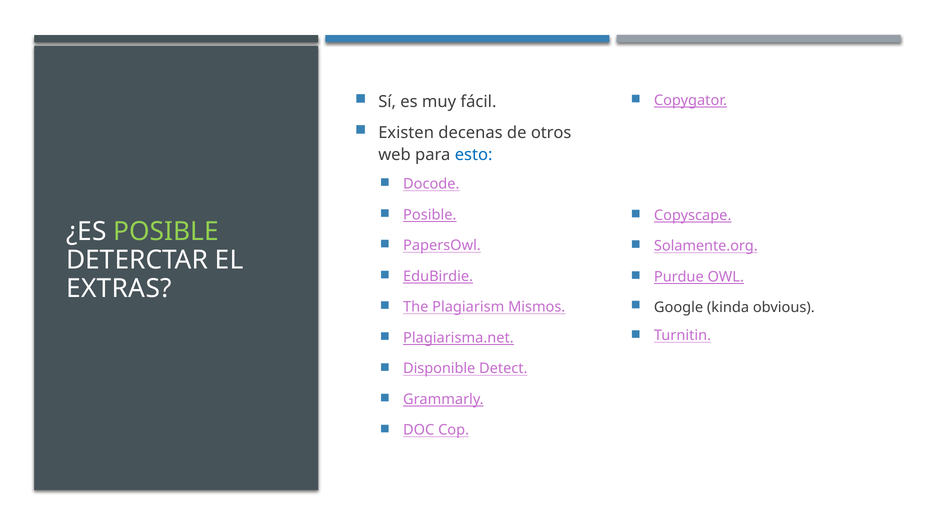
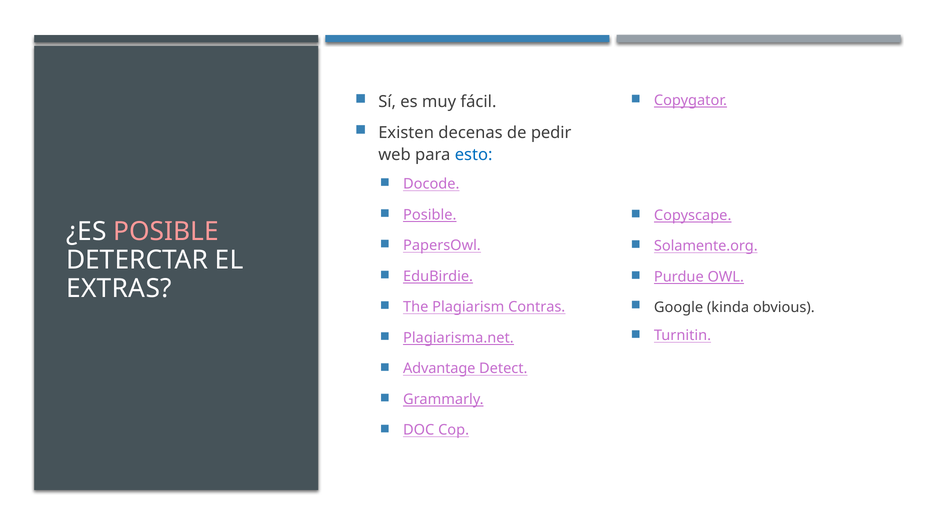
otros: otros -> pedir
POSIBLE at (166, 232) colour: light green -> pink
Mismos: Mismos -> Contras
Disponible: Disponible -> Advantage
